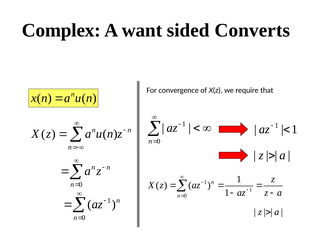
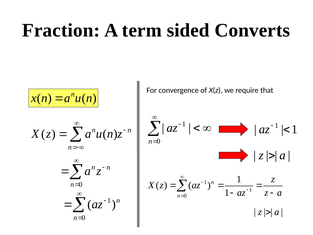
Complex: Complex -> Fraction
want: want -> term
